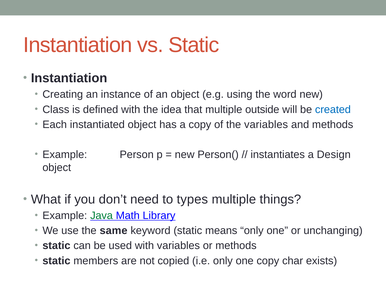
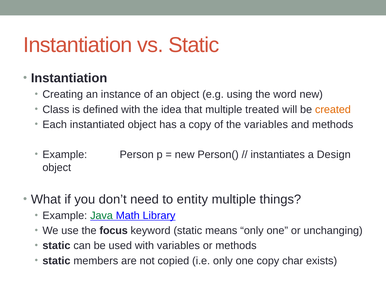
outside: outside -> treated
created colour: blue -> orange
types: types -> entity
same: same -> focus
